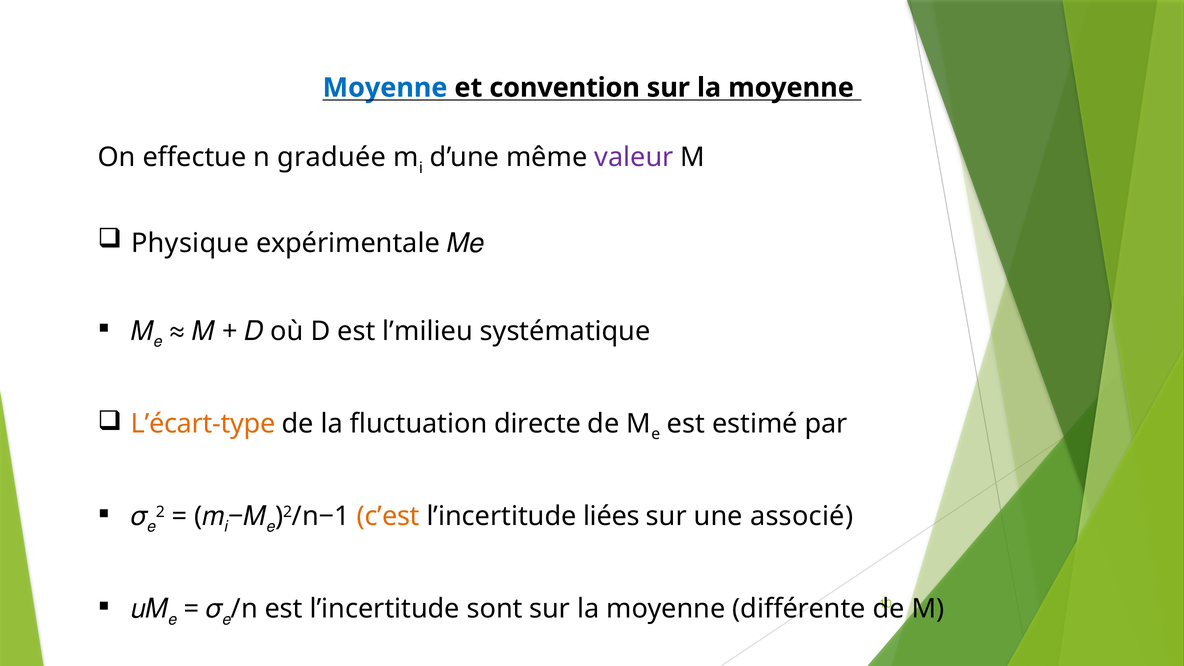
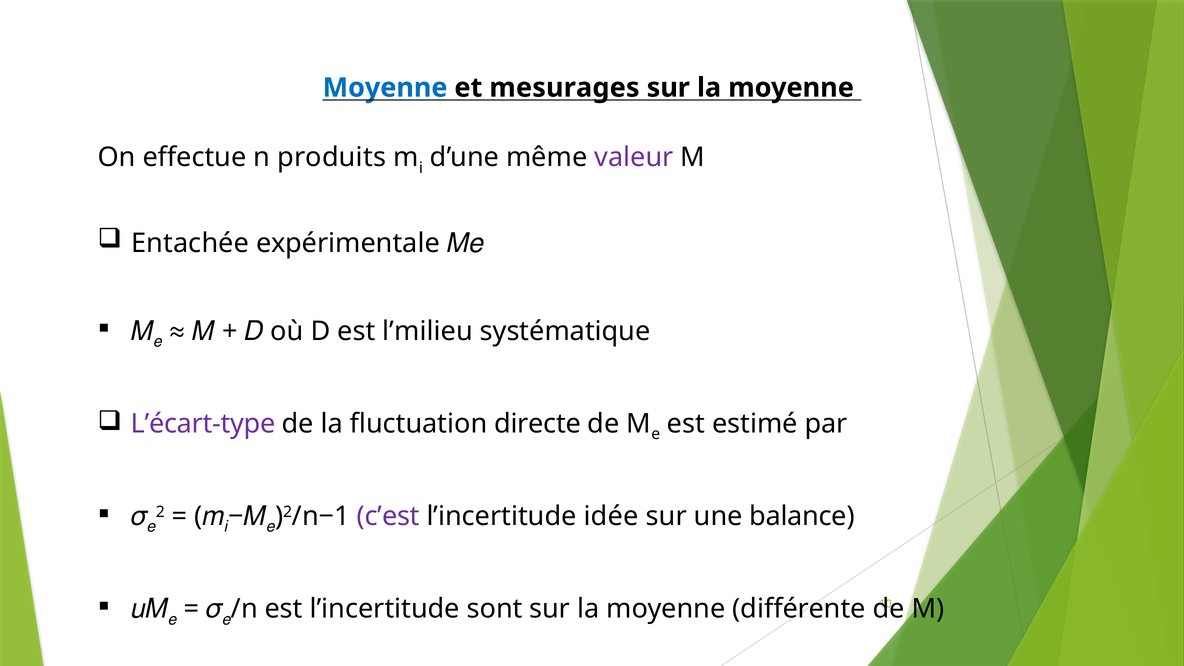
convention: convention -> mesurages
graduée: graduée -> produits
Physique: Physique -> Entachée
L’écart-type colour: orange -> purple
c’est colour: orange -> purple
liées: liées -> idée
associé: associé -> balance
